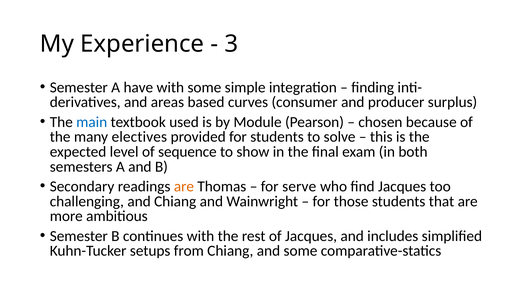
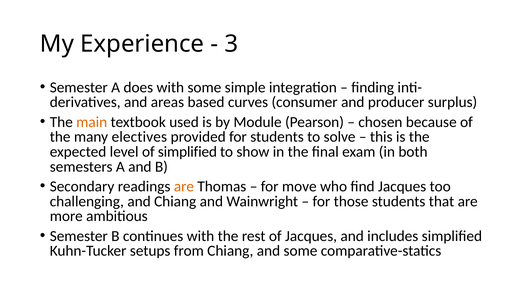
have: have -> does
main colour: blue -> orange
of sequence: sequence -> simplified
serve: serve -> move
